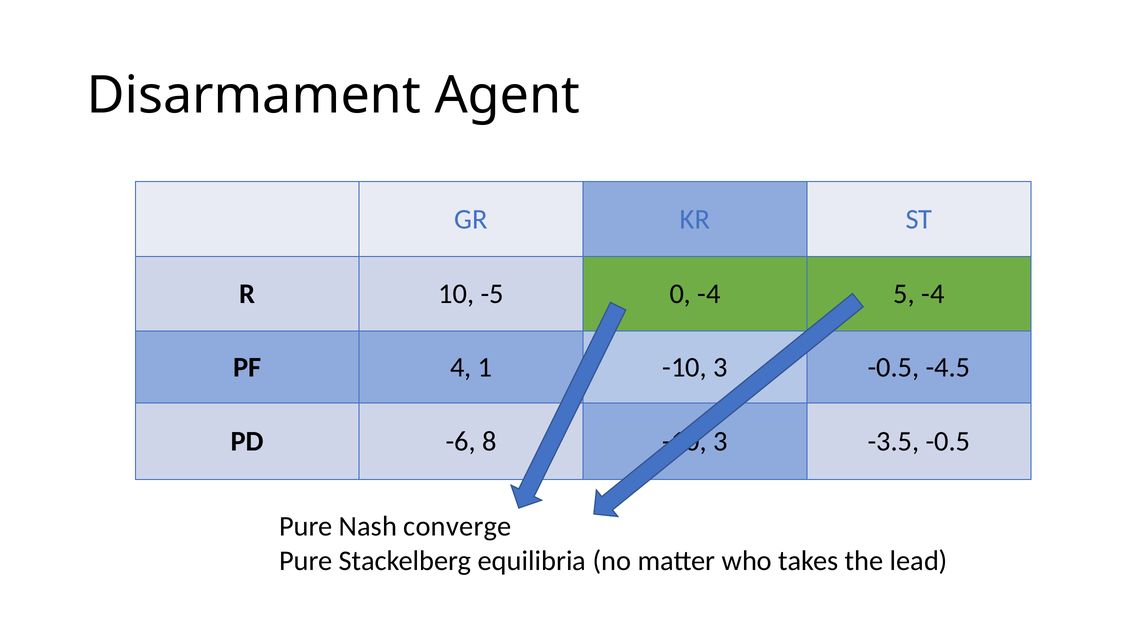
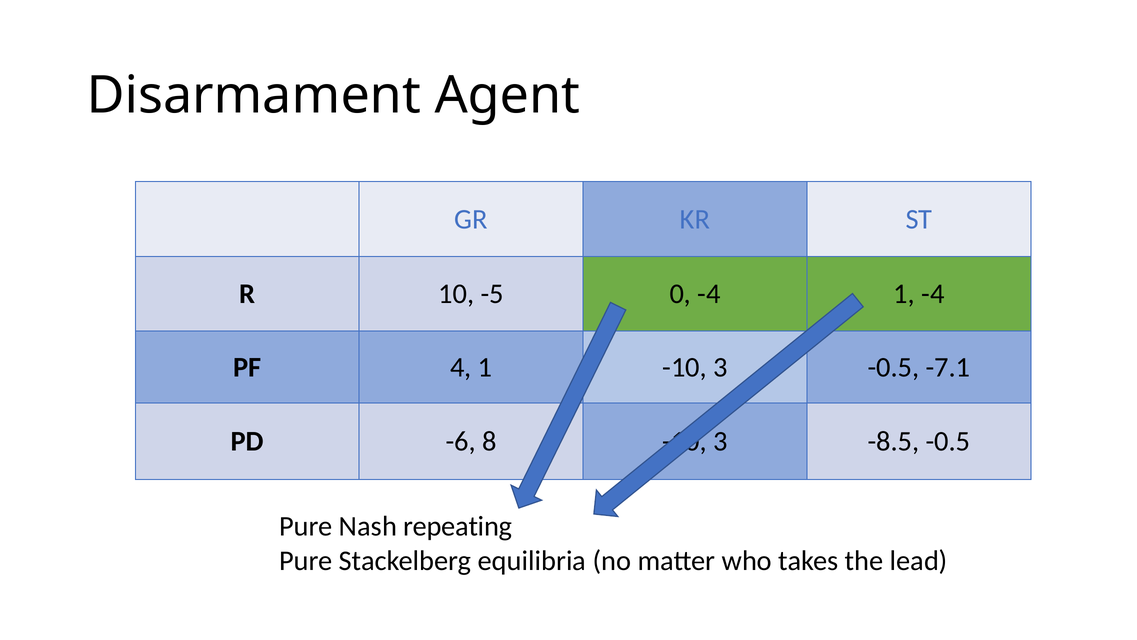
5 at (904, 294): 5 -> 1
-4.5: -4.5 -> -7.1
-3.5: -3.5 -> -8.5
converge: converge -> repeating
